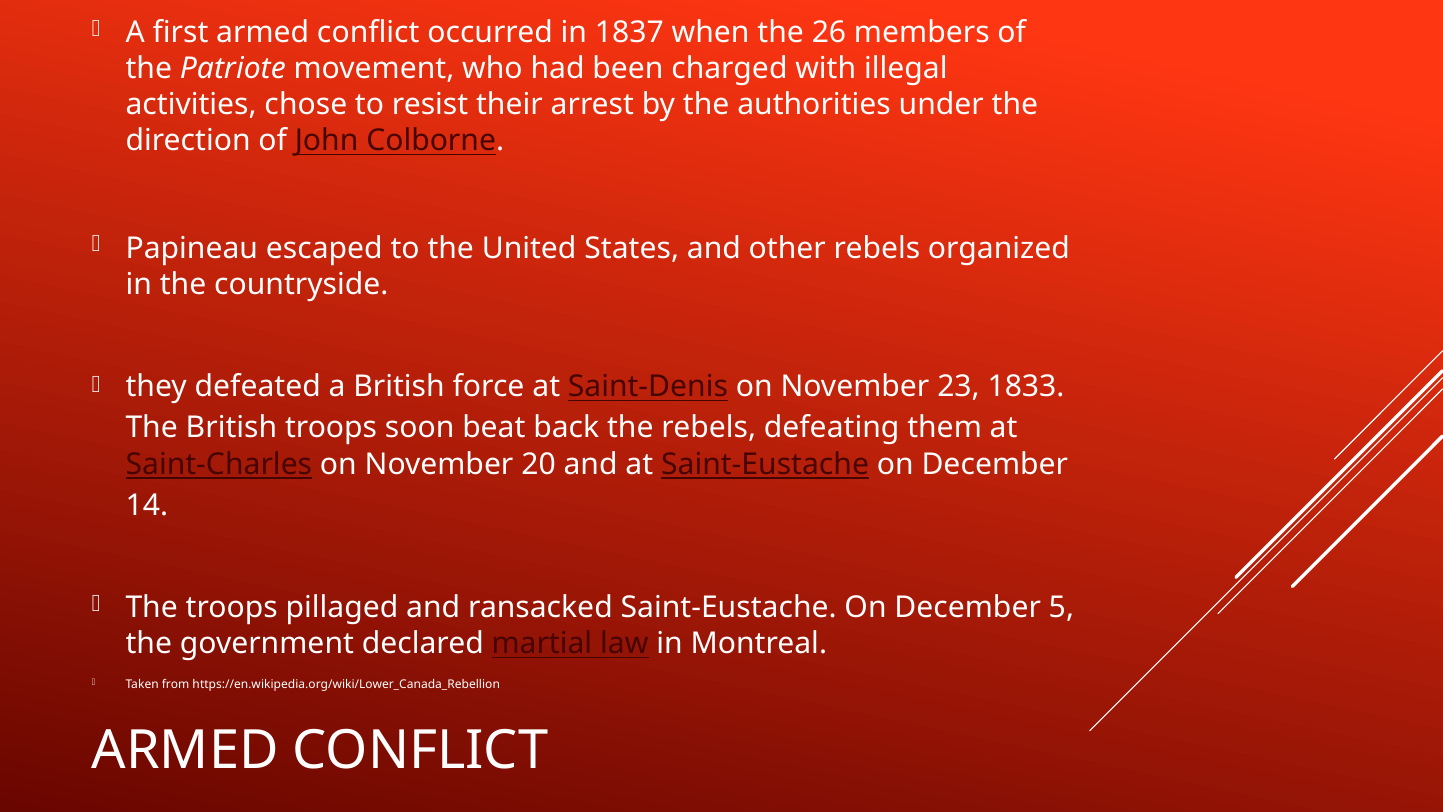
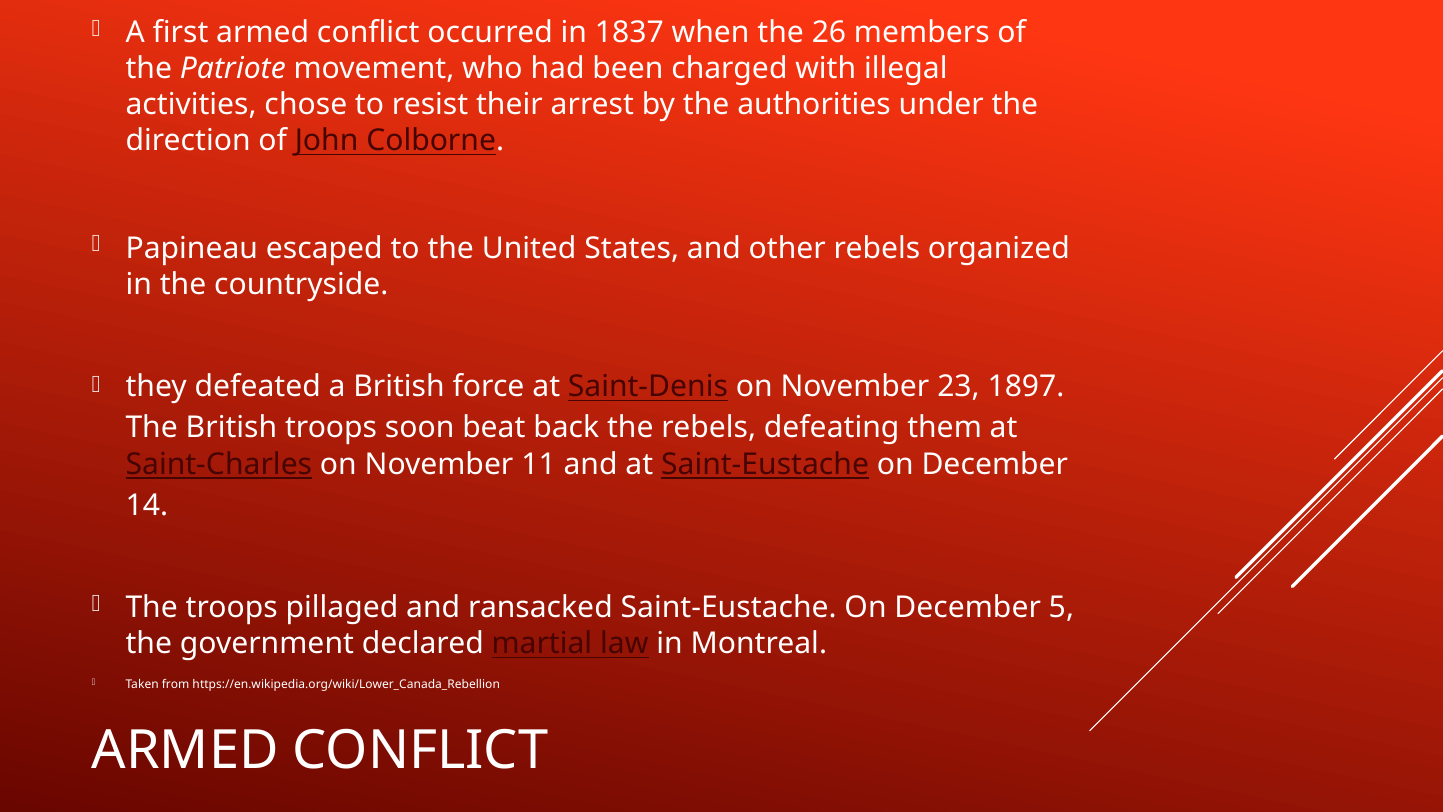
1833: 1833 -> 1897
20: 20 -> 11
